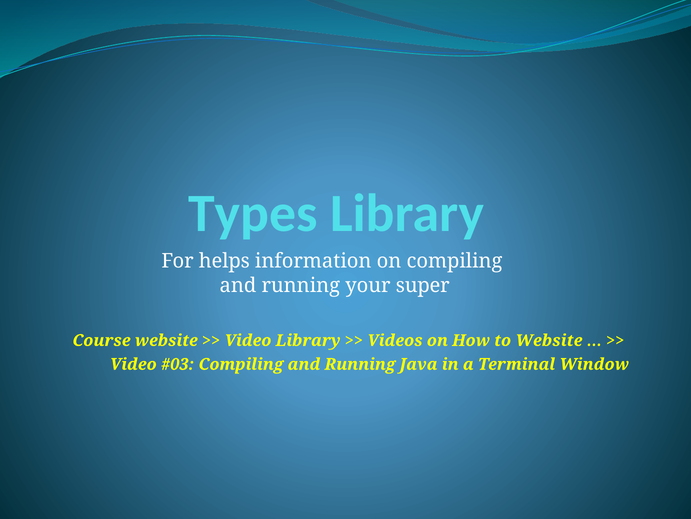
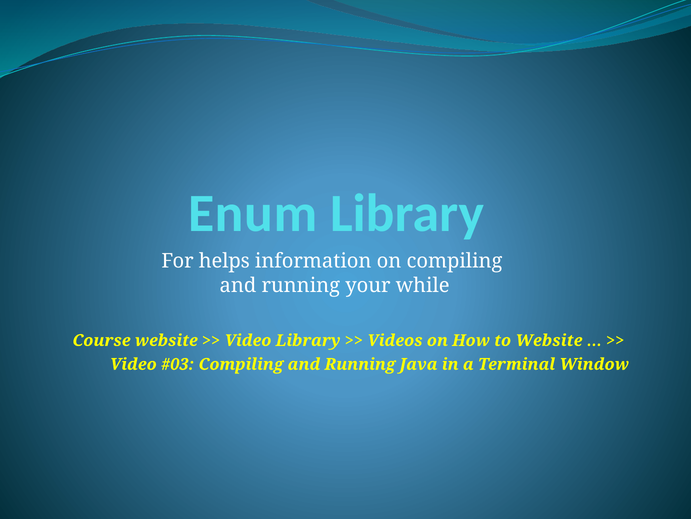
Types: Types -> Enum
super: super -> while
